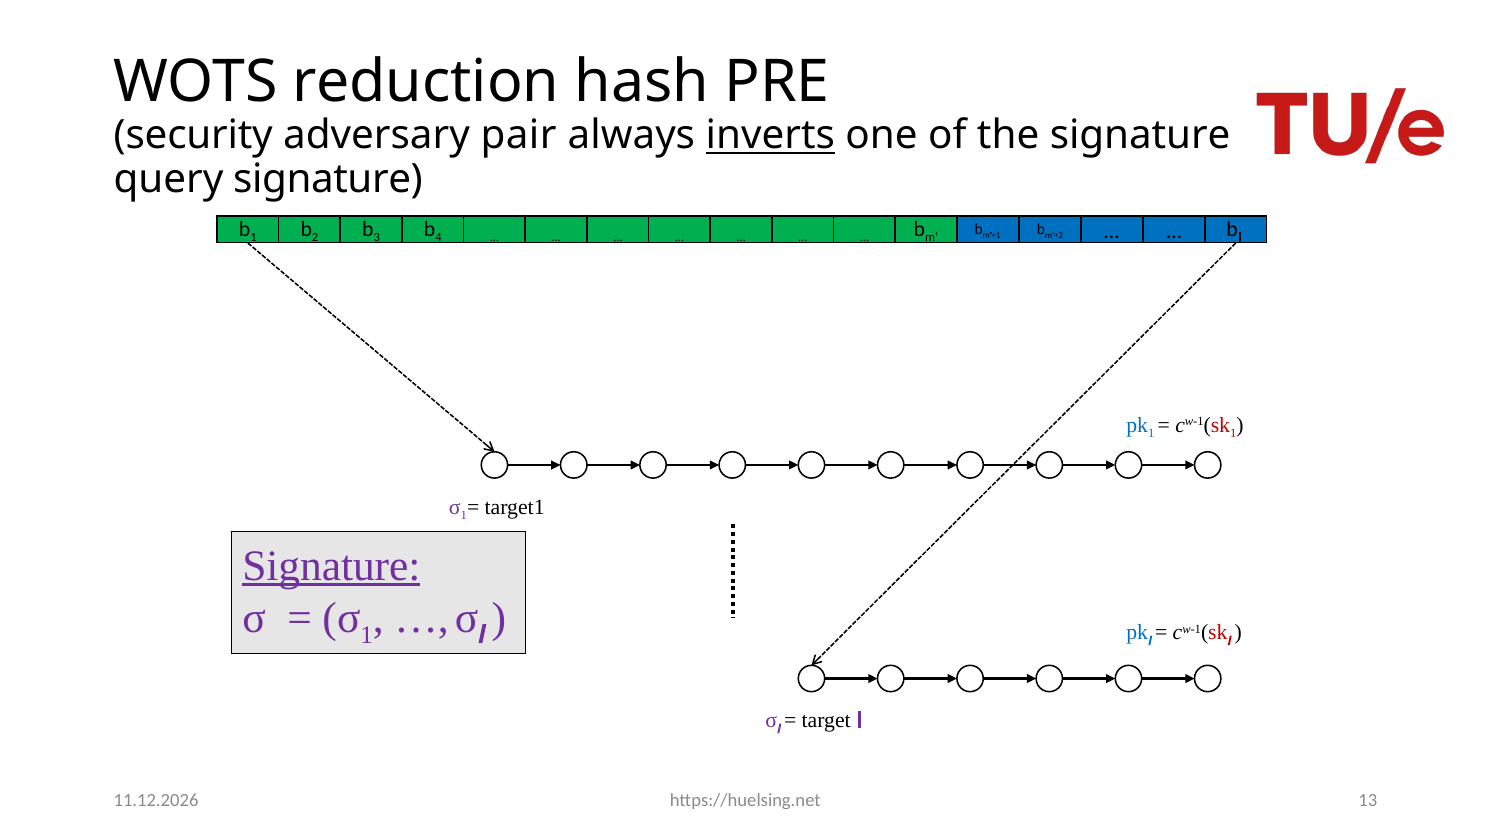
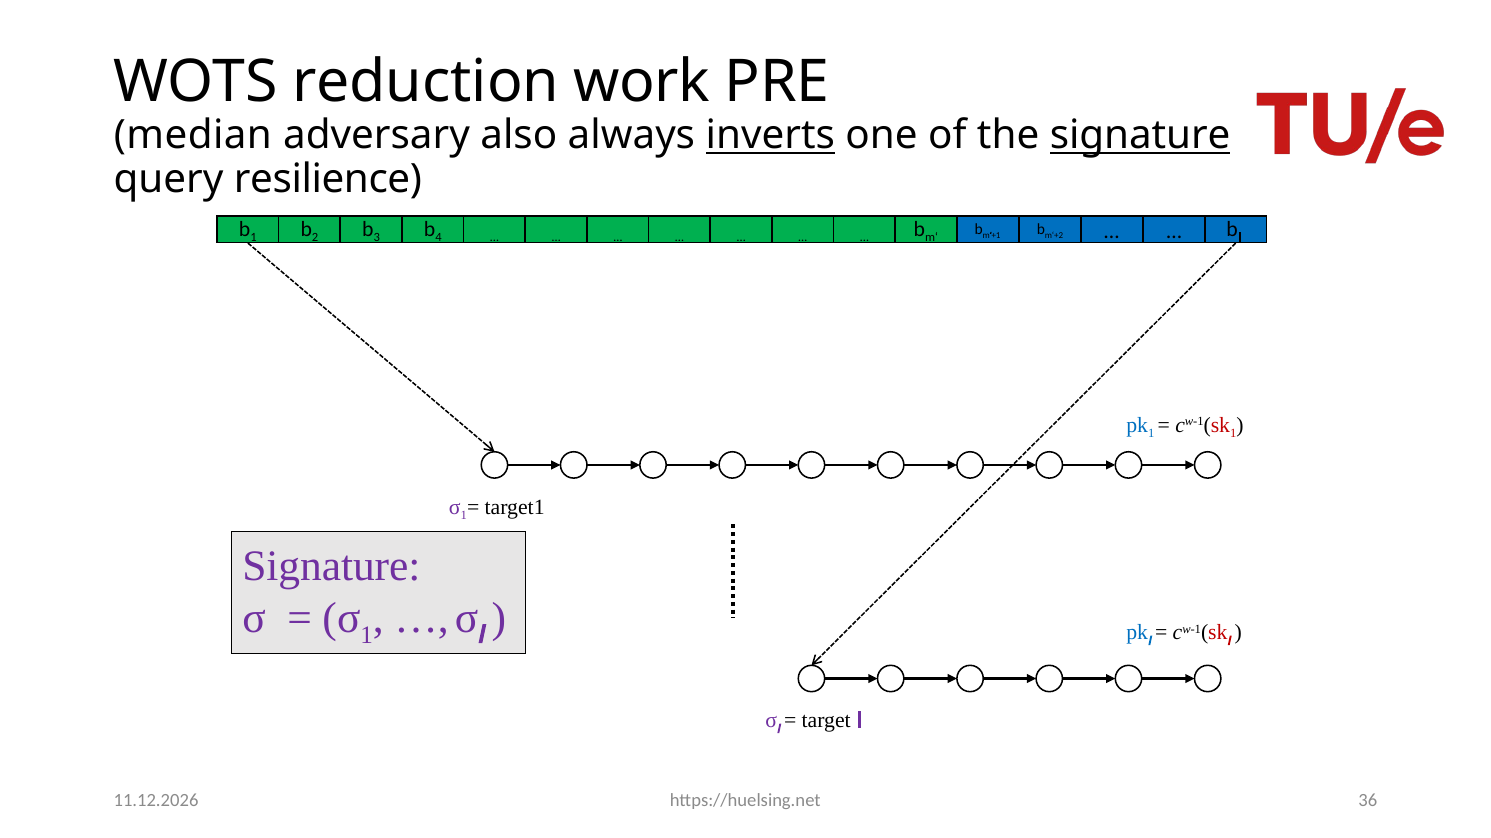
hash: hash -> work
security: security -> median
pair: pair -> also
signature at (1140, 135) underline: none -> present
query signature: signature -> resilience
Signature at (331, 566) underline: present -> none
13: 13 -> 36
